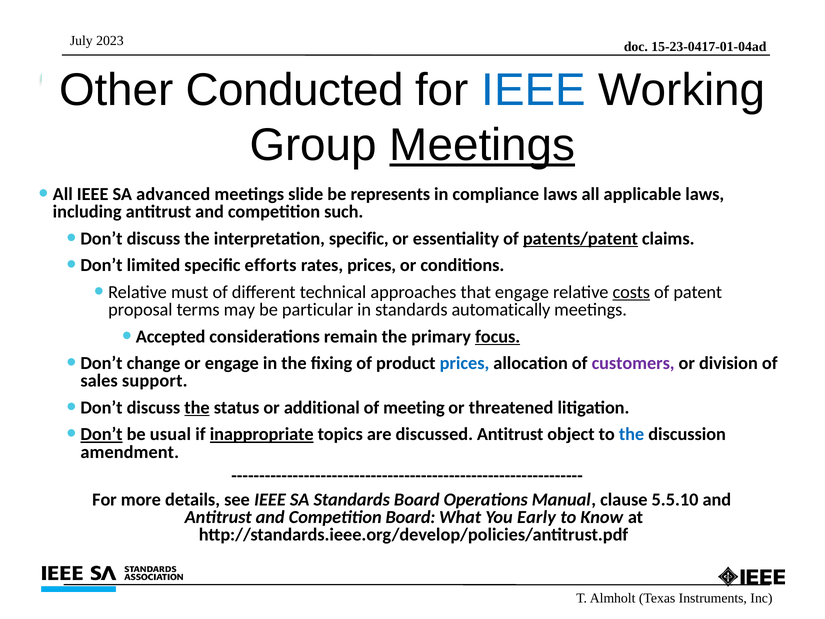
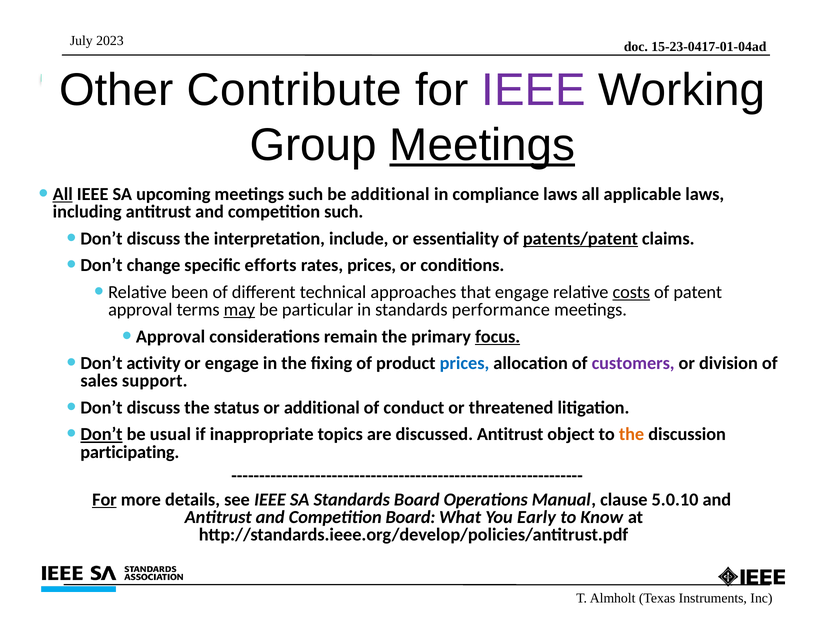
Conducted: Conducted -> Contribute
IEEE at (533, 90) colour: blue -> purple
All at (63, 194) underline: none -> present
advanced: advanced -> upcoming
meetings slide: slide -> such
be represents: represents -> additional
interpretation specific: specific -> include
limited: limited -> change
must: must -> been
proposal at (140, 310): proposal -> approval
may underline: none -> present
automatically: automatically -> performance
Accepted at (171, 336): Accepted -> Approval
change: change -> activity
the at (197, 407) underline: present -> none
meeting: meeting -> conduct
inappropriate underline: present -> none
the at (632, 434) colour: blue -> orange
amendment: amendment -> participating
For at (104, 499) underline: none -> present
5.5.10: 5.5.10 -> 5.0.10
